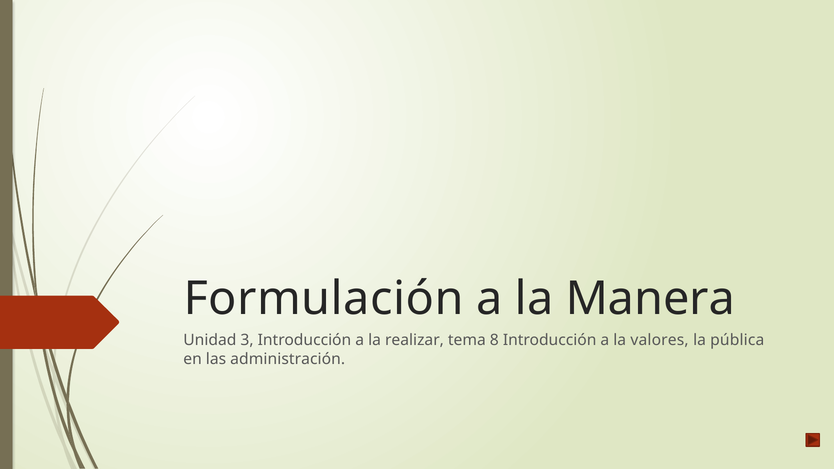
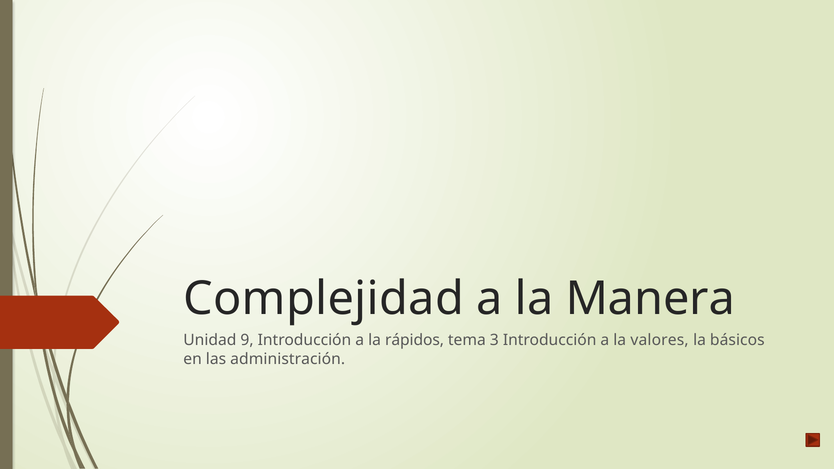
Formulación: Formulación -> Complejidad
3: 3 -> 9
realizar: realizar -> rápidos
8: 8 -> 3
pública: pública -> básicos
